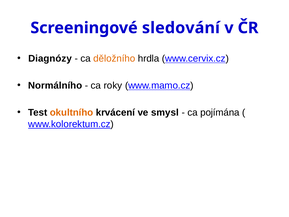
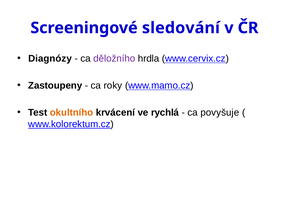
děložního colour: orange -> purple
Normálního: Normálního -> Zastoupeny
smysl: smysl -> rychlá
pojímána: pojímána -> povyšuje
